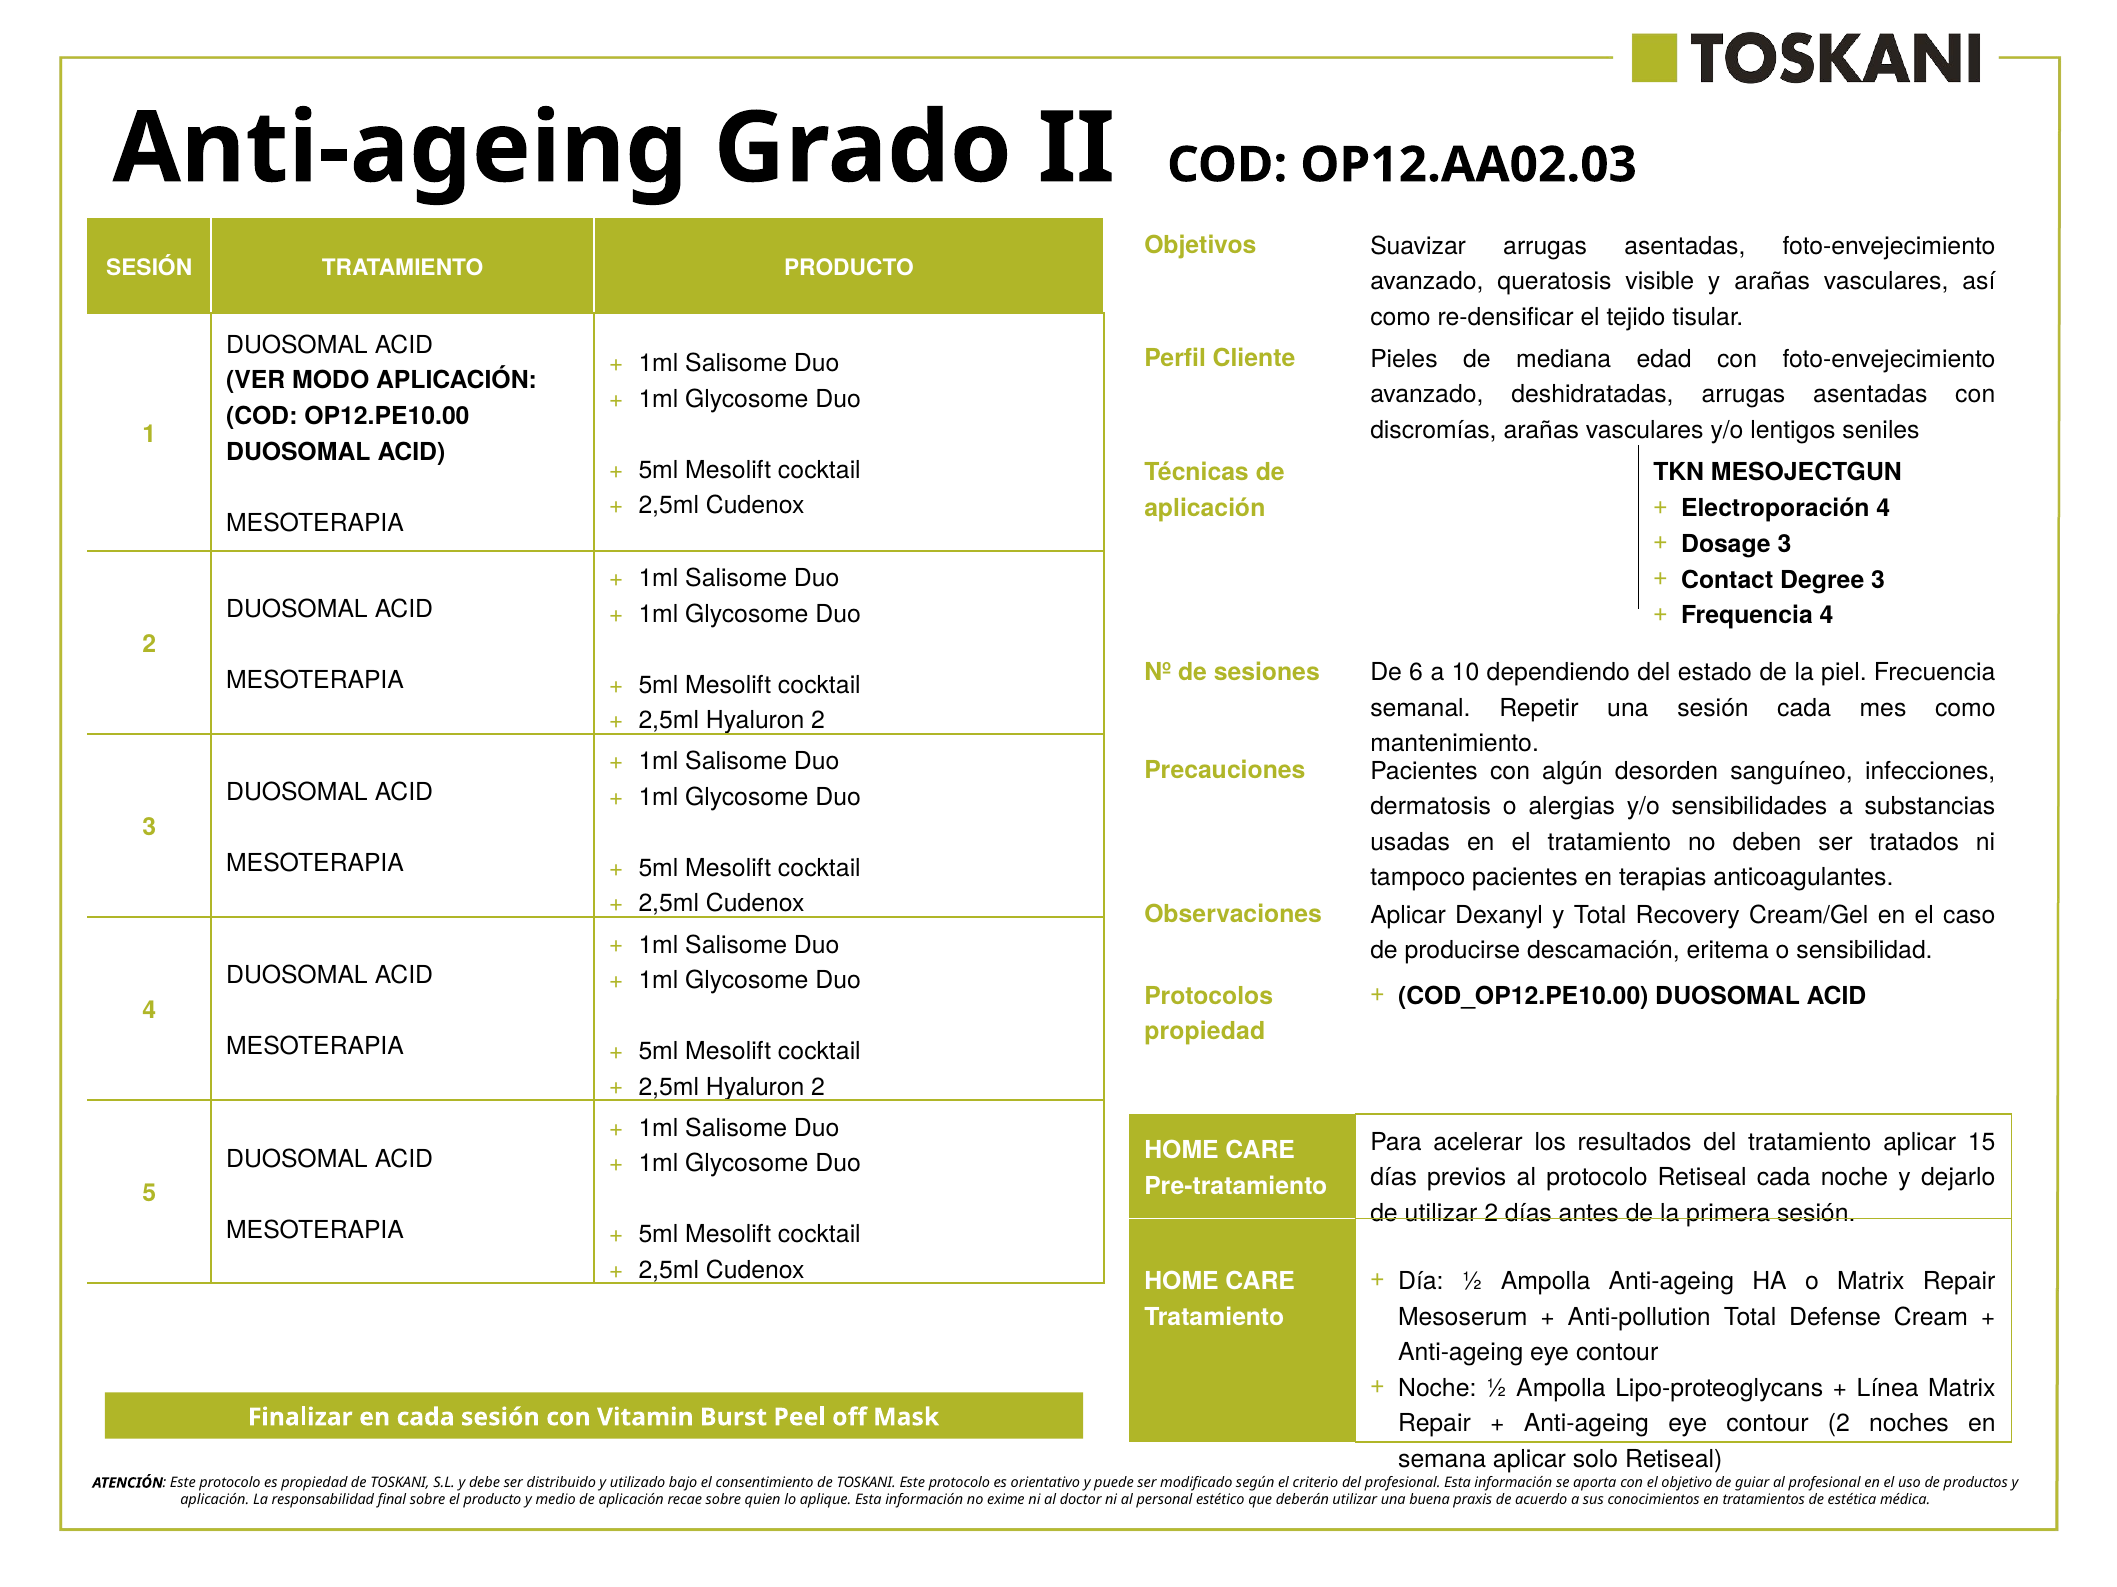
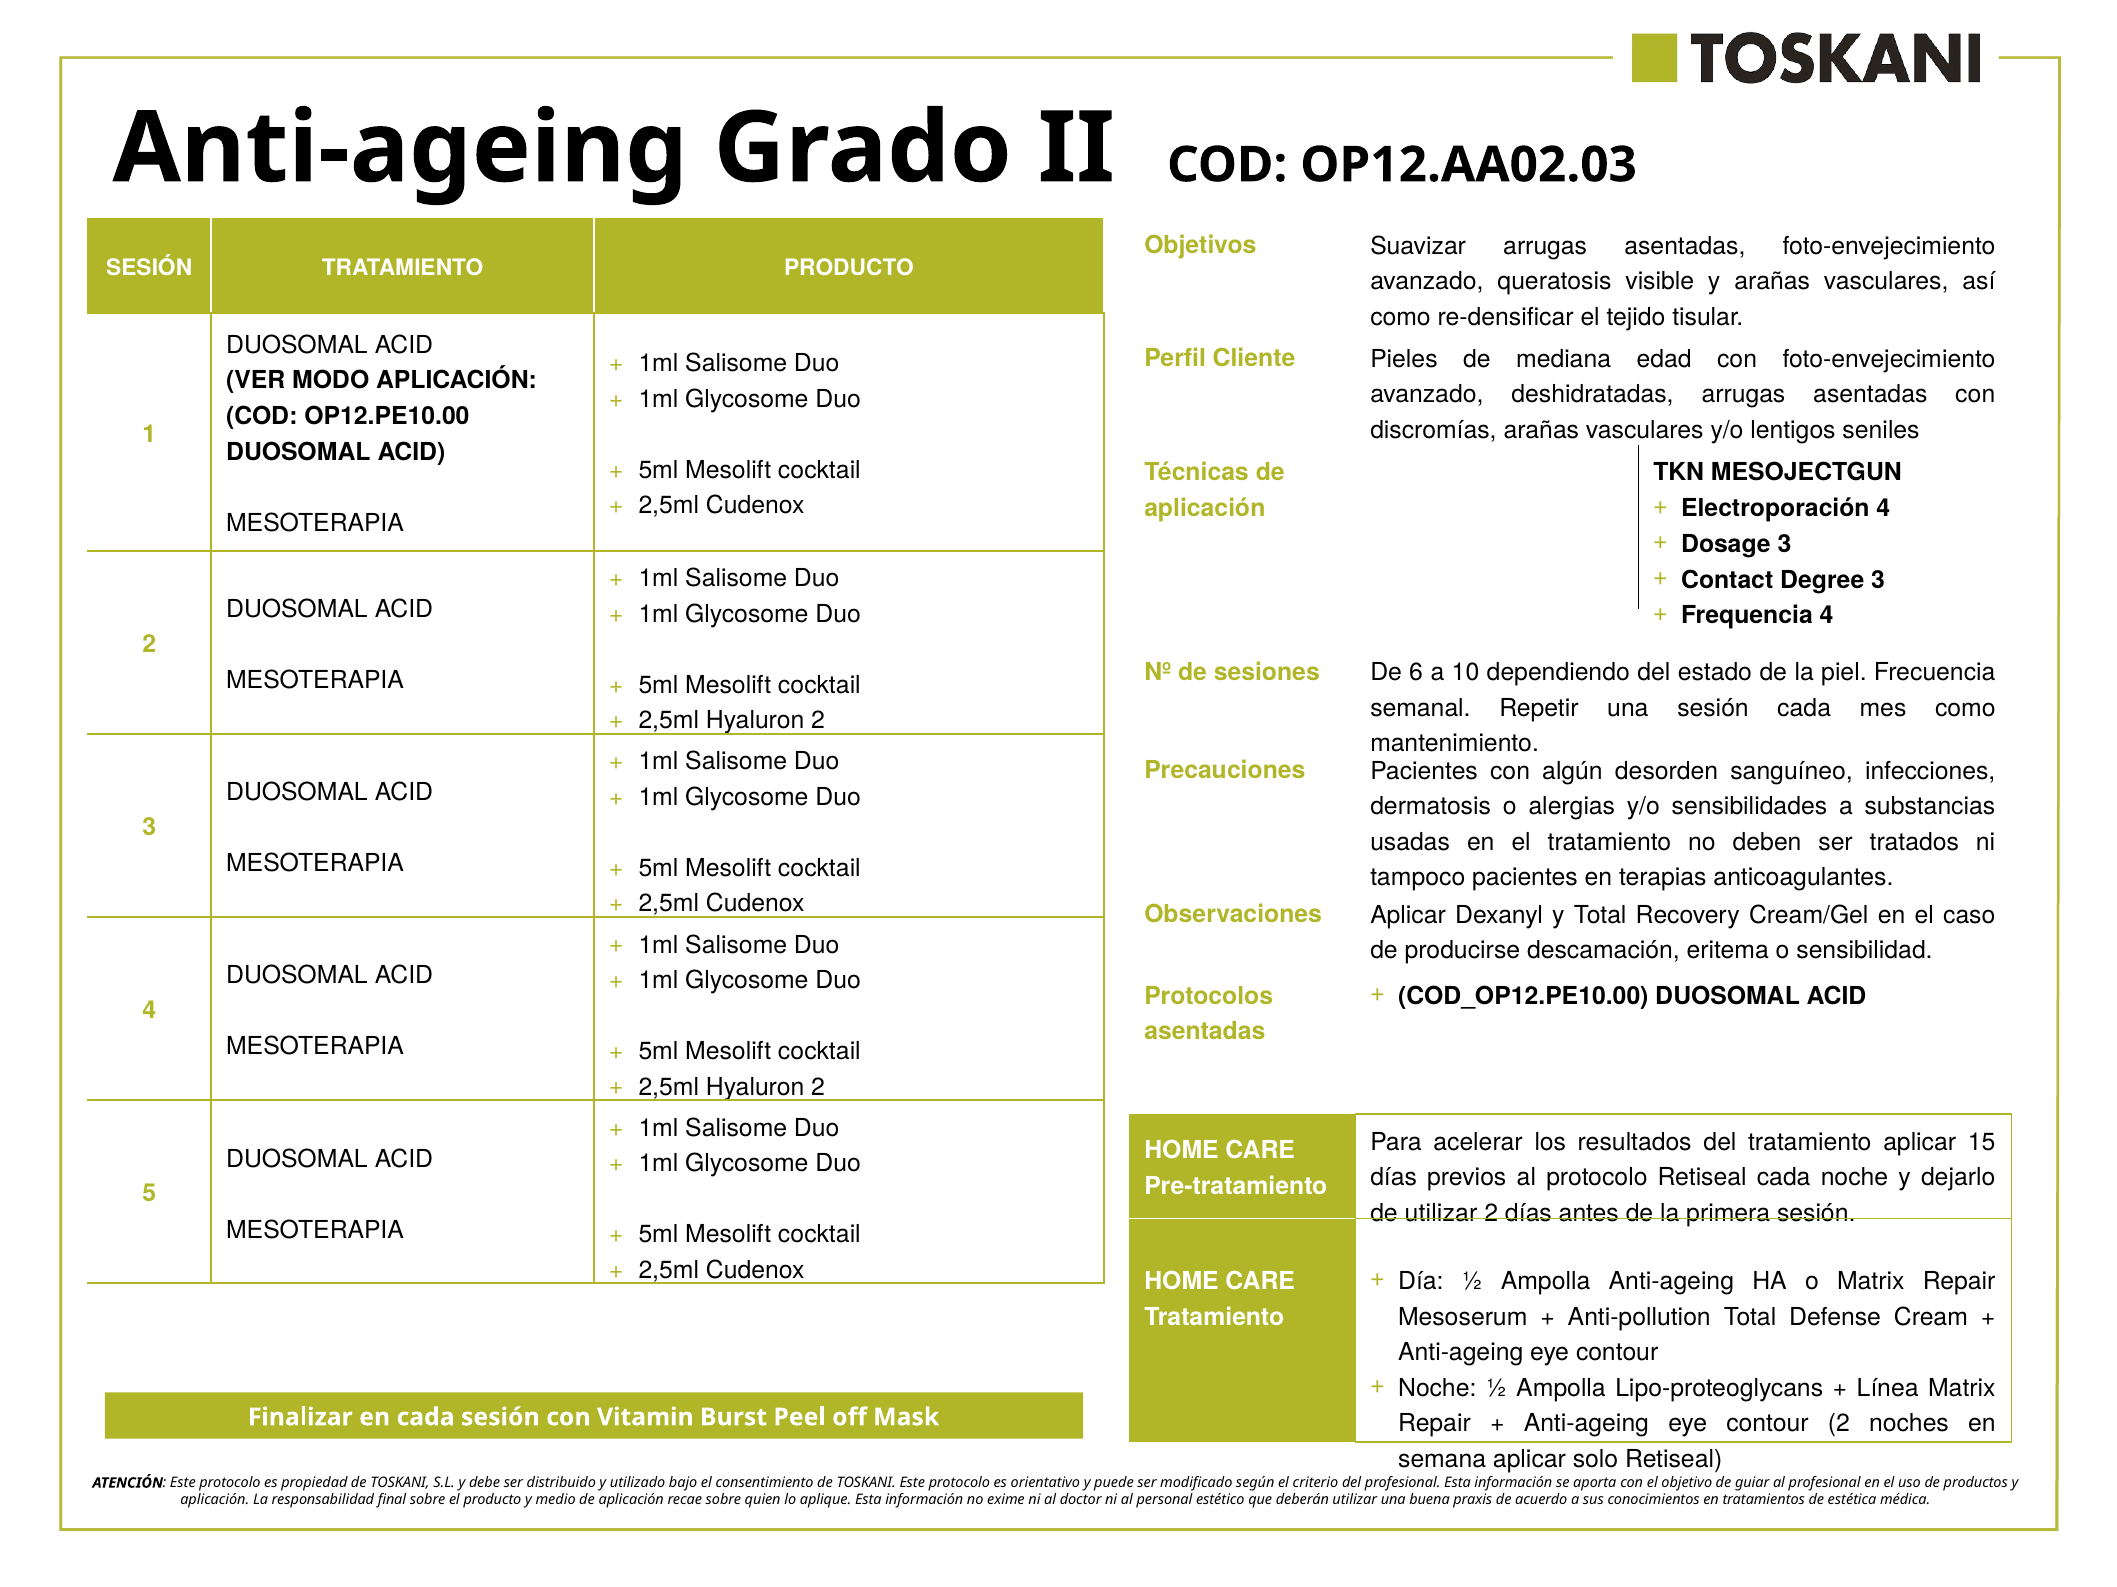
propiedad at (1205, 1032): propiedad -> asentadas
